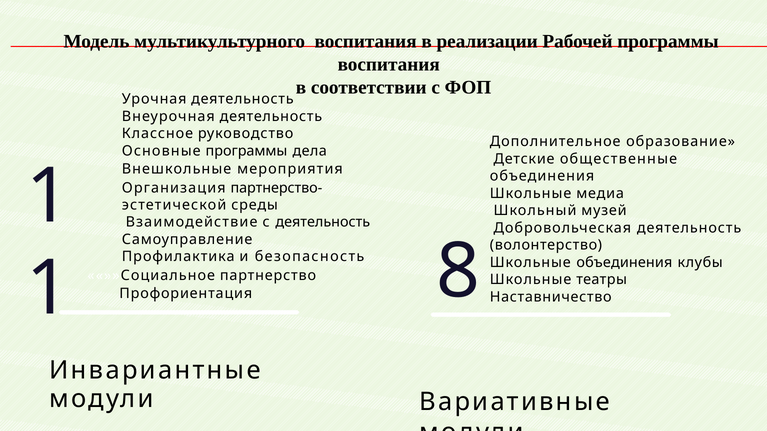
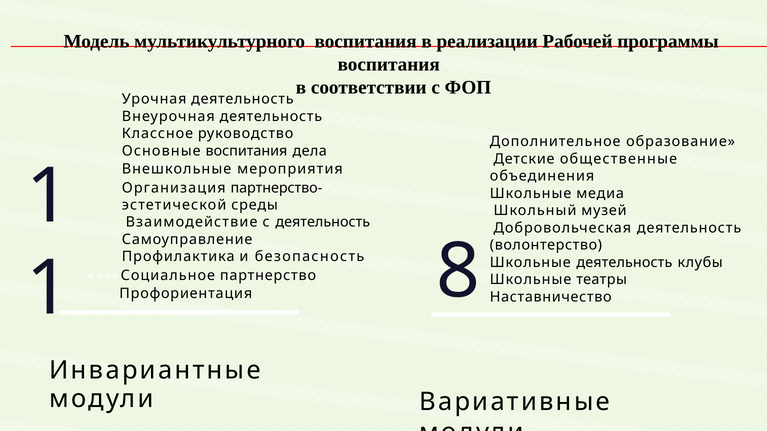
Основные программы: программы -> воспитания
Школьные объединения: объединения -> деятельность
